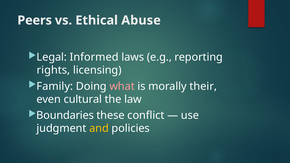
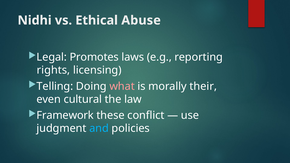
Peers: Peers -> Nidhi
Informed: Informed -> Promotes
Family: Family -> Telling
Boundaries: Boundaries -> Framework
and colour: yellow -> light blue
